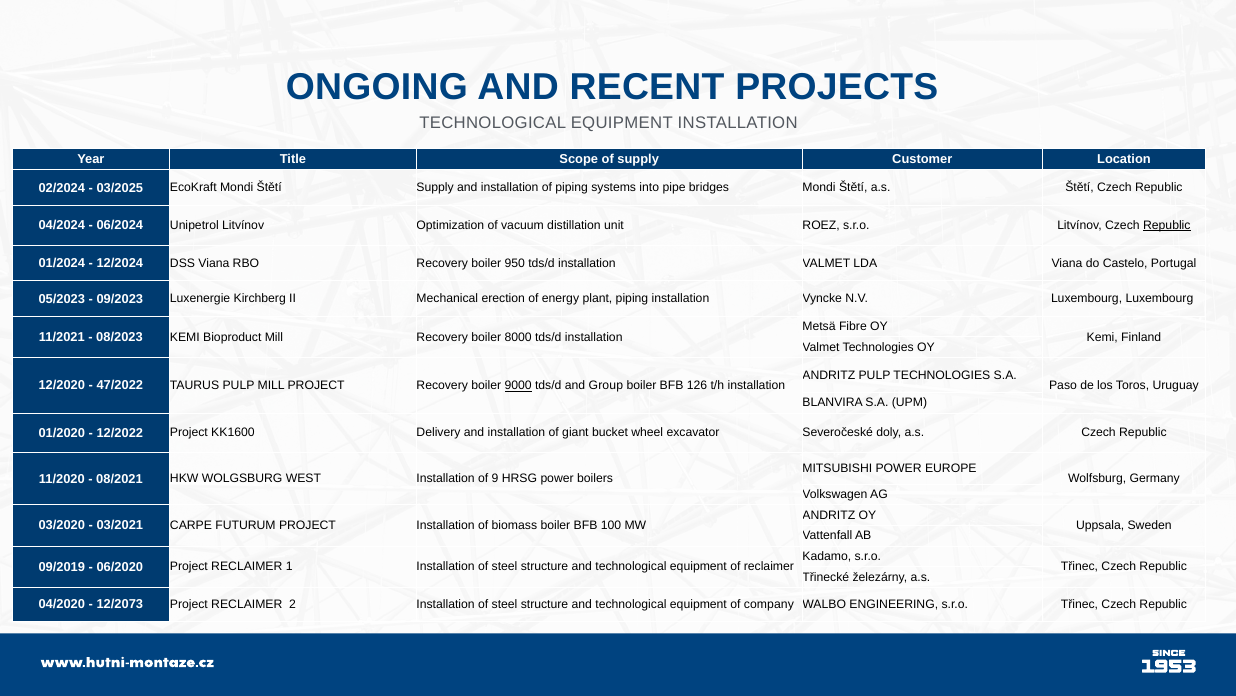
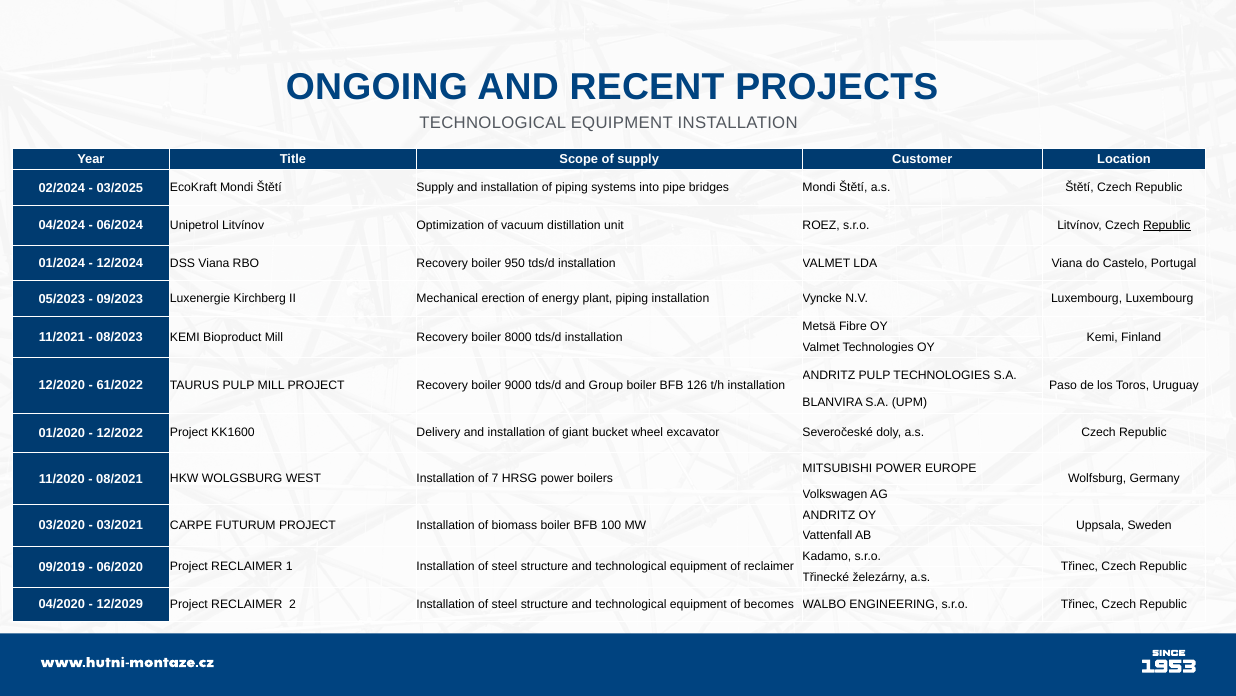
47/2022: 47/2022 -> 61/2022
9000 underline: present -> none
9: 9 -> 7
12/2073: 12/2073 -> 12/2029
company: company -> becomes
